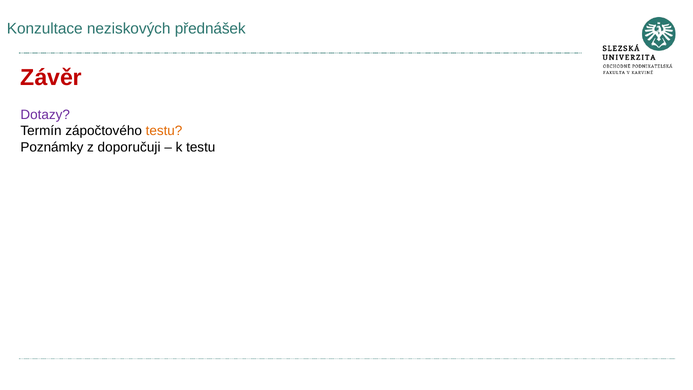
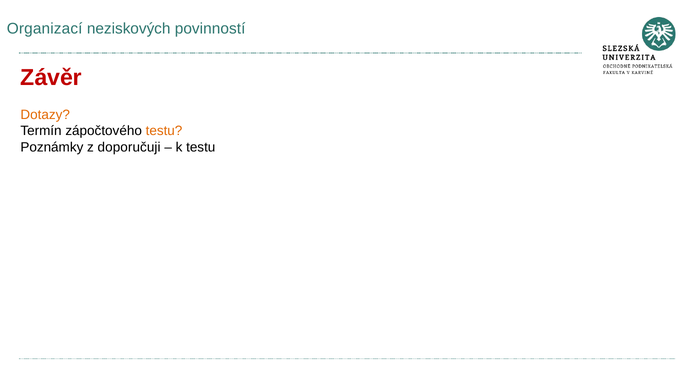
Konzultace: Konzultace -> Organizací
přednášek: přednášek -> povinností
Dotazy colour: purple -> orange
